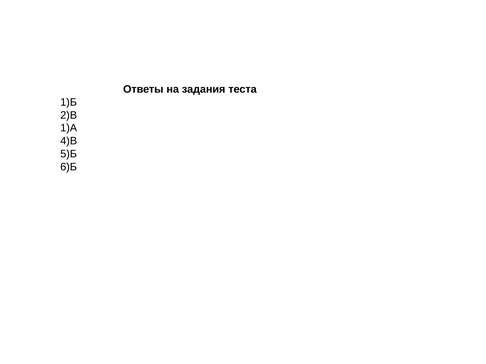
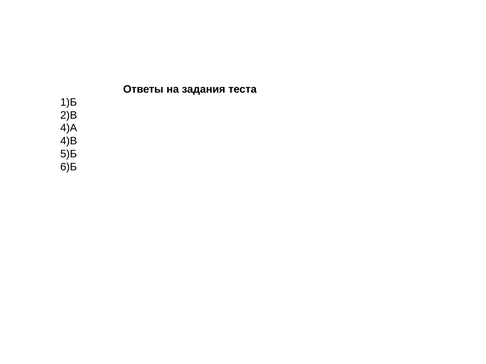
1)А: 1)А -> 4)А
